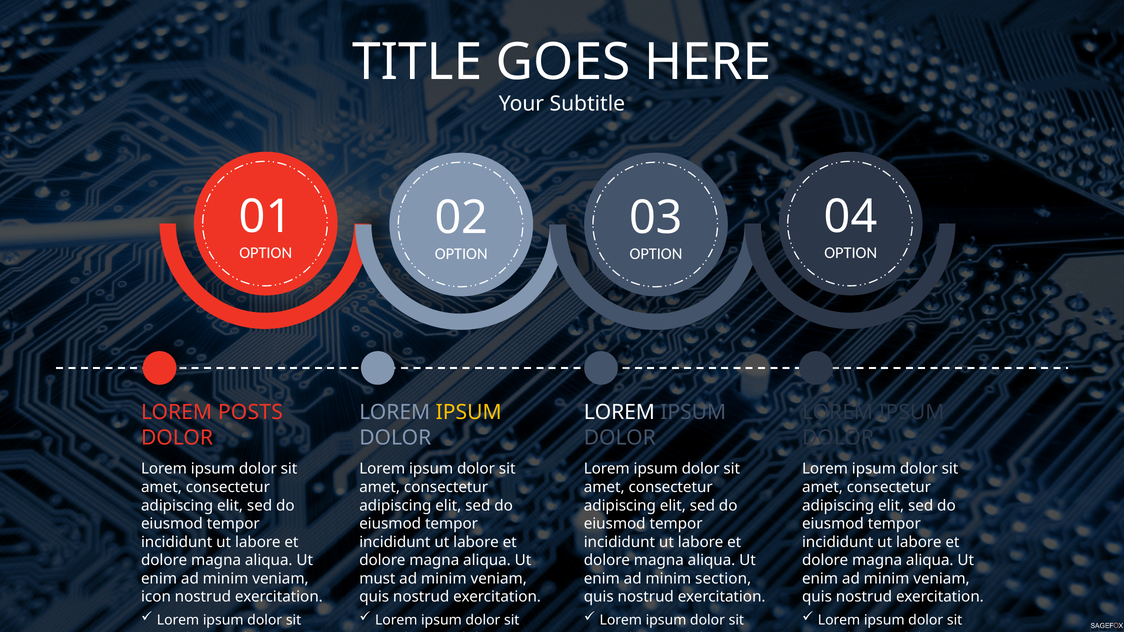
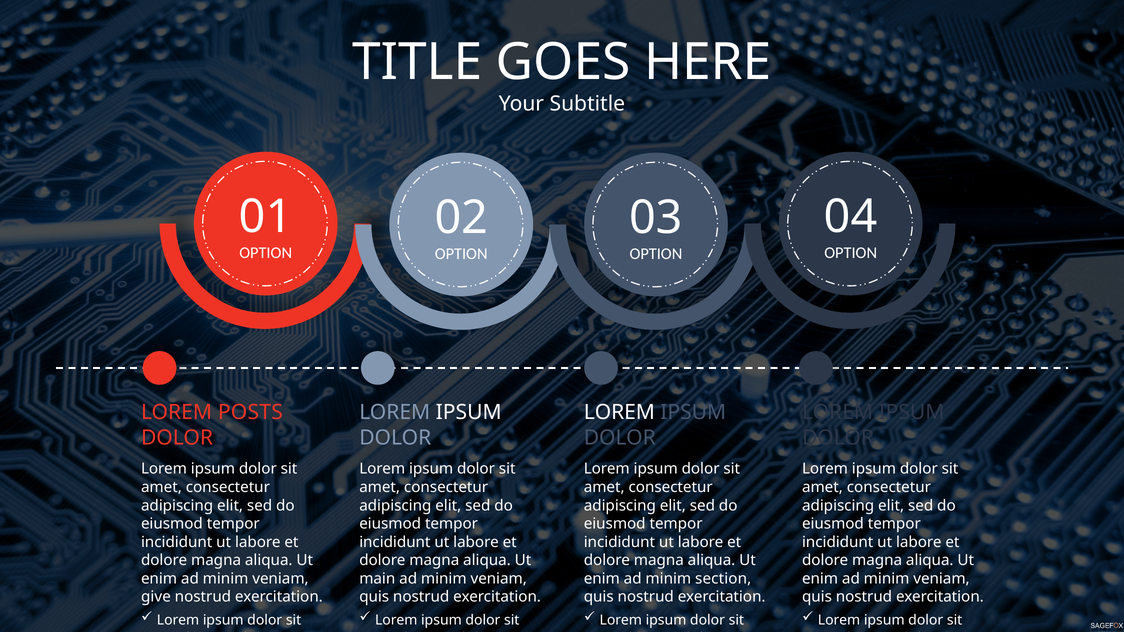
IPSUM at (469, 413) colour: yellow -> white
must: must -> main
icon: icon -> give
